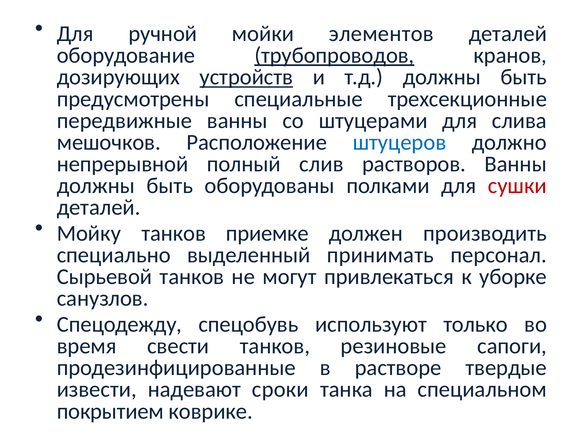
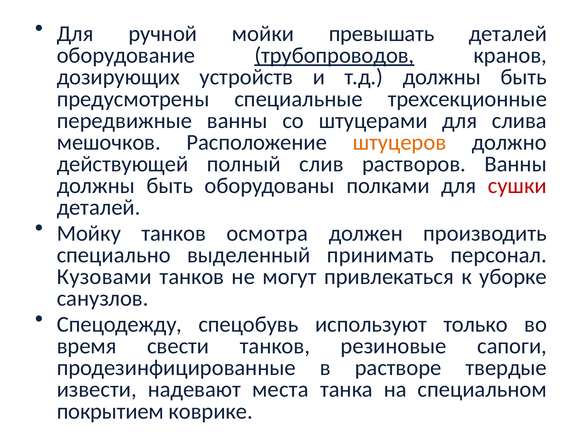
элементов: элементов -> превышать
устройств underline: present -> none
штуцеров colour: blue -> orange
непрерывной: непрерывной -> действующей
приемке: приемке -> осмотра
Сырьевой: Сырьевой -> Кузовами
сроки: сроки -> места
